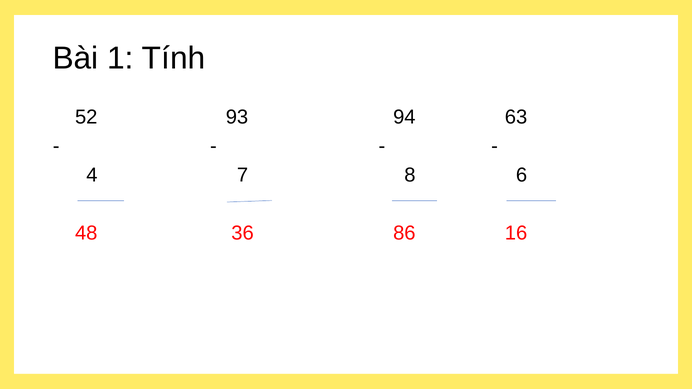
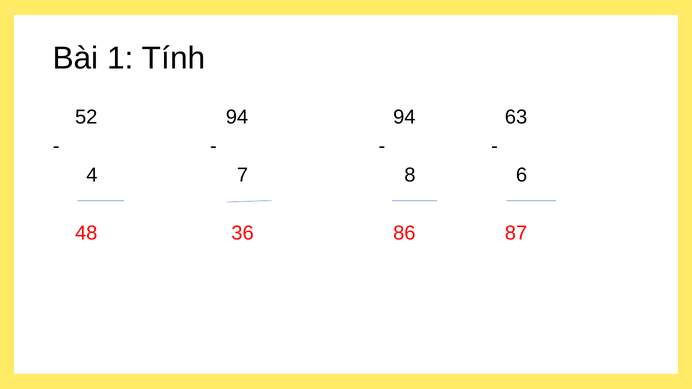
52 93: 93 -> 94
16: 16 -> 87
